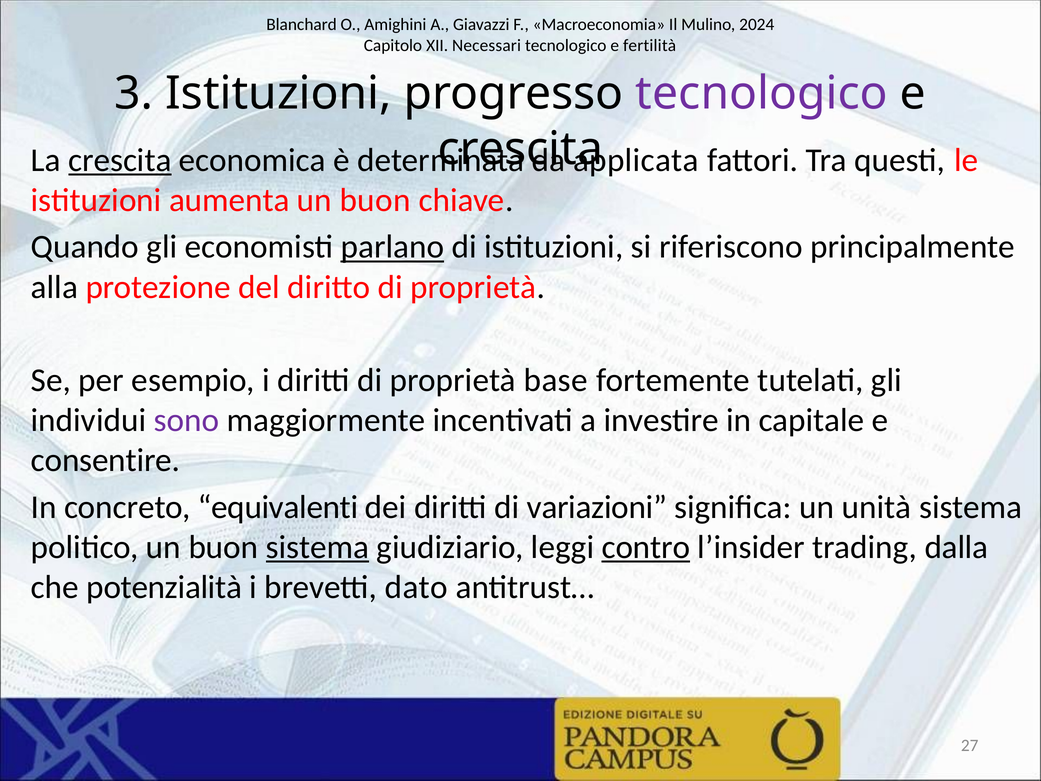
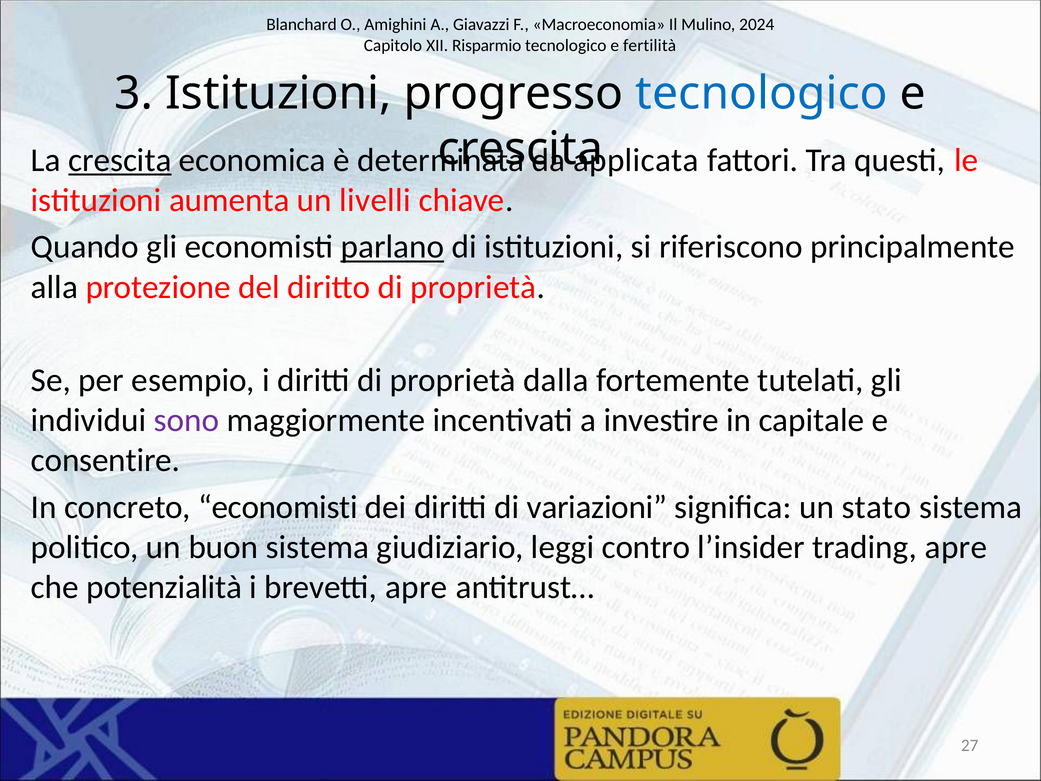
Necessari: Necessari -> Risparmio
tecnologico at (762, 93) colour: purple -> blue
buon at (375, 200): buon -> livelli
base: base -> dalla
concreto equivalenti: equivalenti -> economisti
unità: unità -> stato
sistema at (317, 547) underline: present -> none
contro underline: present -> none
trading dalla: dalla -> apre
brevetti dato: dato -> apre
